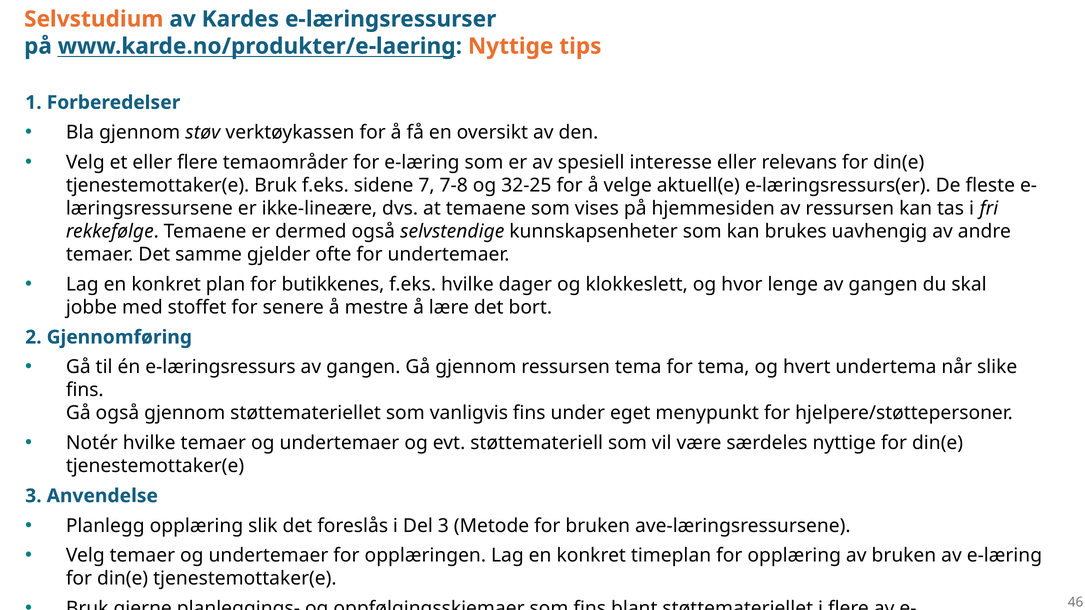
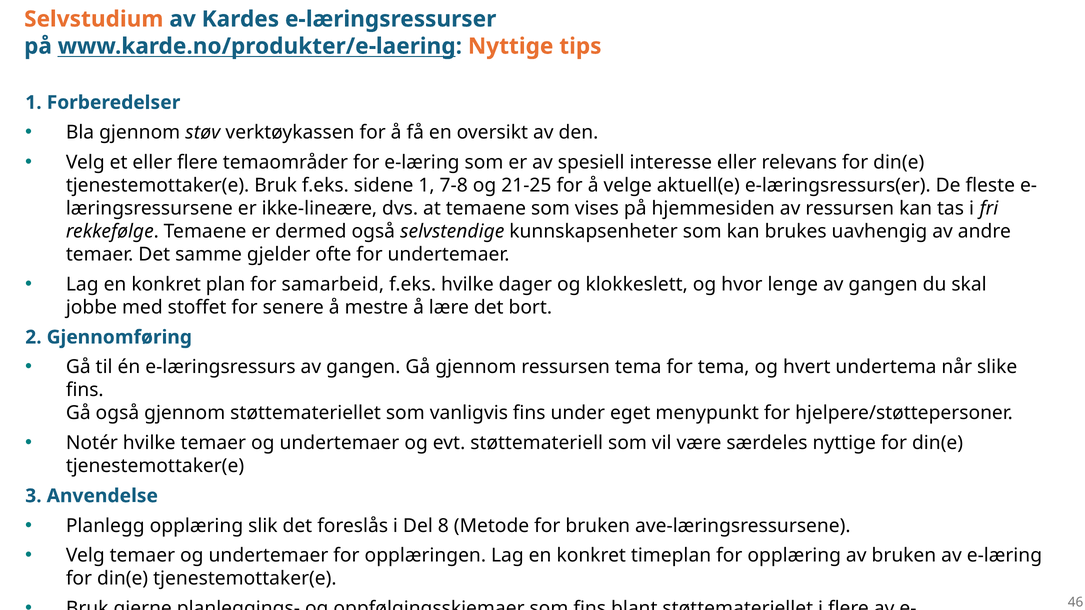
sidene 7: 7 -> 1
32-25: 32-25 -> 21-25
butikkenes: butikkenes -> samarbeid
Del 3: 3 -> 8
